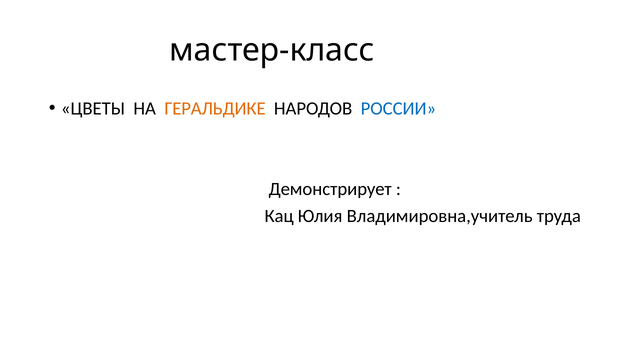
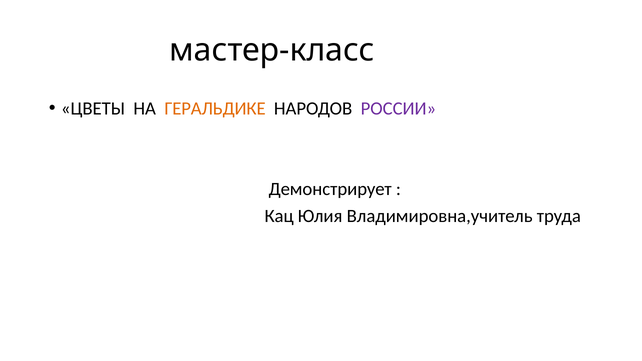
РОССИИ colour: blue -> purple
